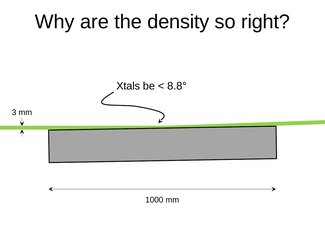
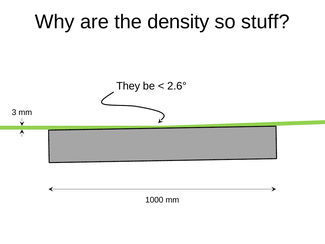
right: right -> stuff
Xtals: Xtals -> They
8.8°: 8.8° -> 2.6°
